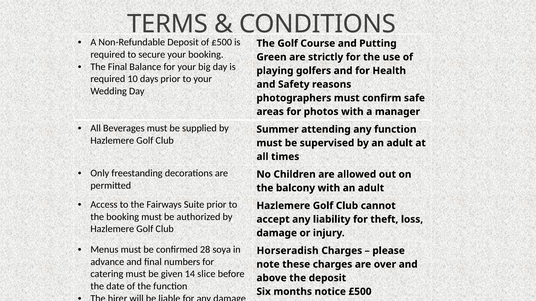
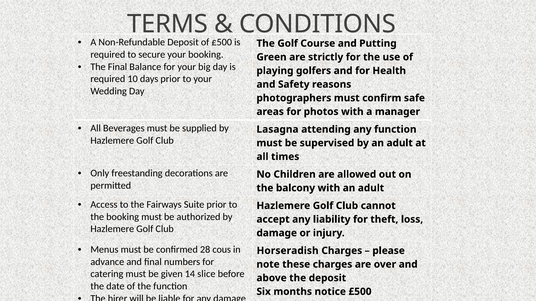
Summer: Summer -> Lasagna
soya: soya -> cous
